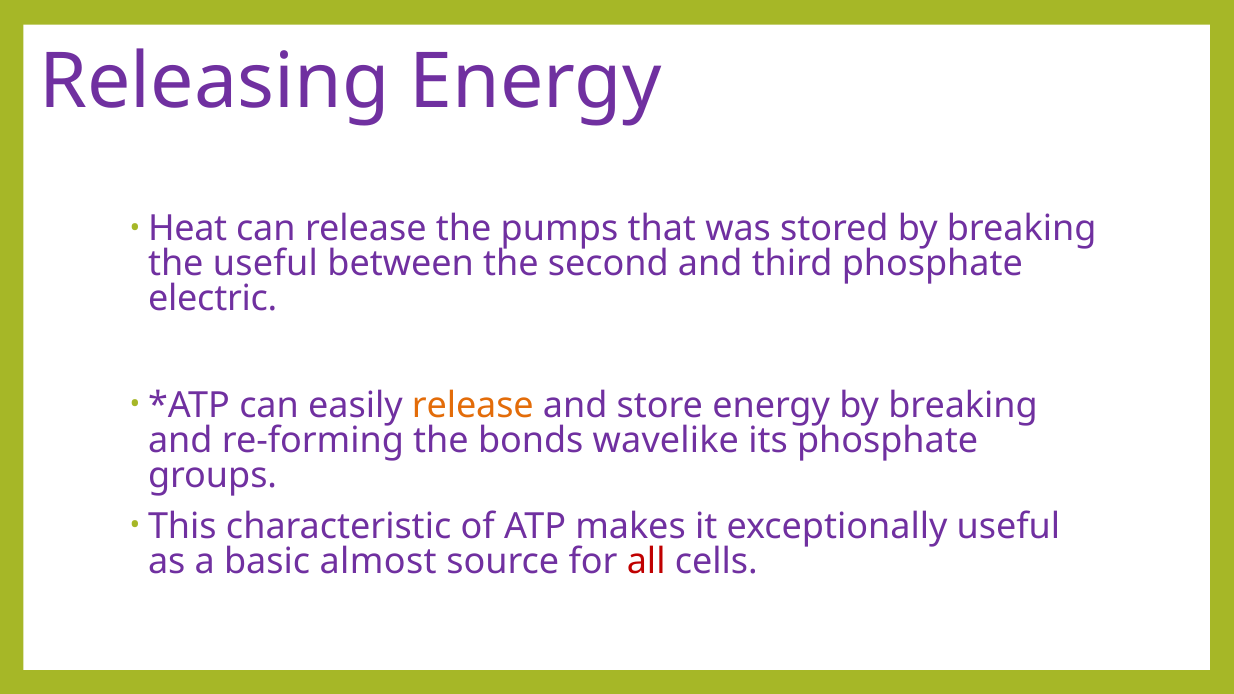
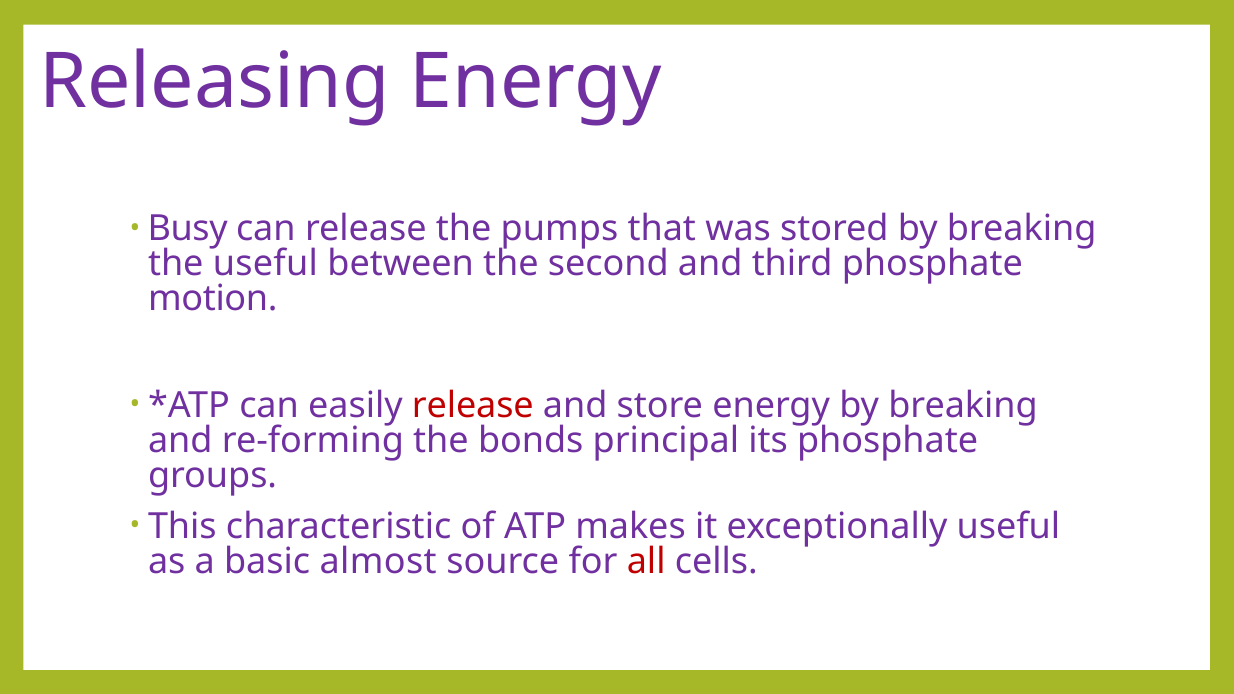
Heat: Heat -> Busy
electric: electric -> motion
release at (473, 405) colour: orange -> red
wavelike: wavelike -> principal
